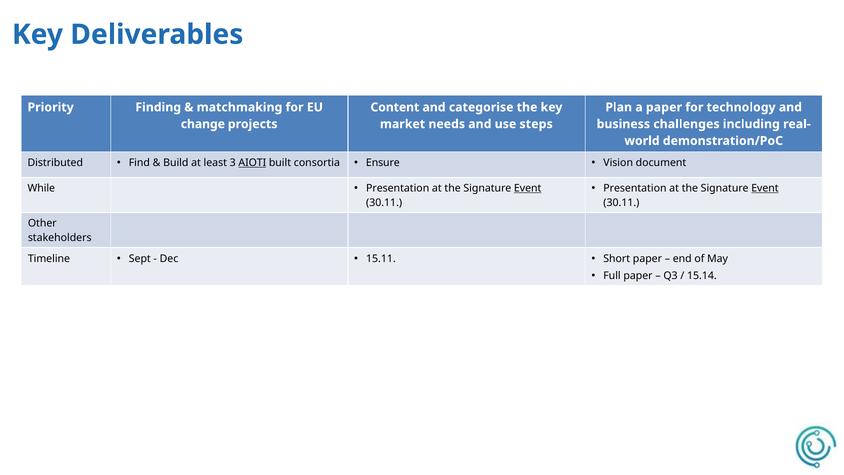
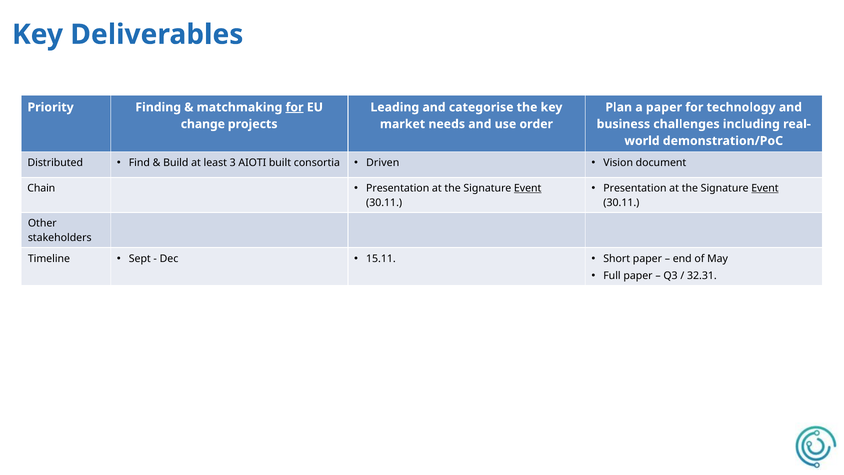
for at (295, 107) underline: none -> present
Content: Content -> Leading
steps: steps -> order
AIOTI underline: present -> none
Ensure: Ensure -> Driven
While: While -> Chain
15.14: 15.14 -> 32.31
